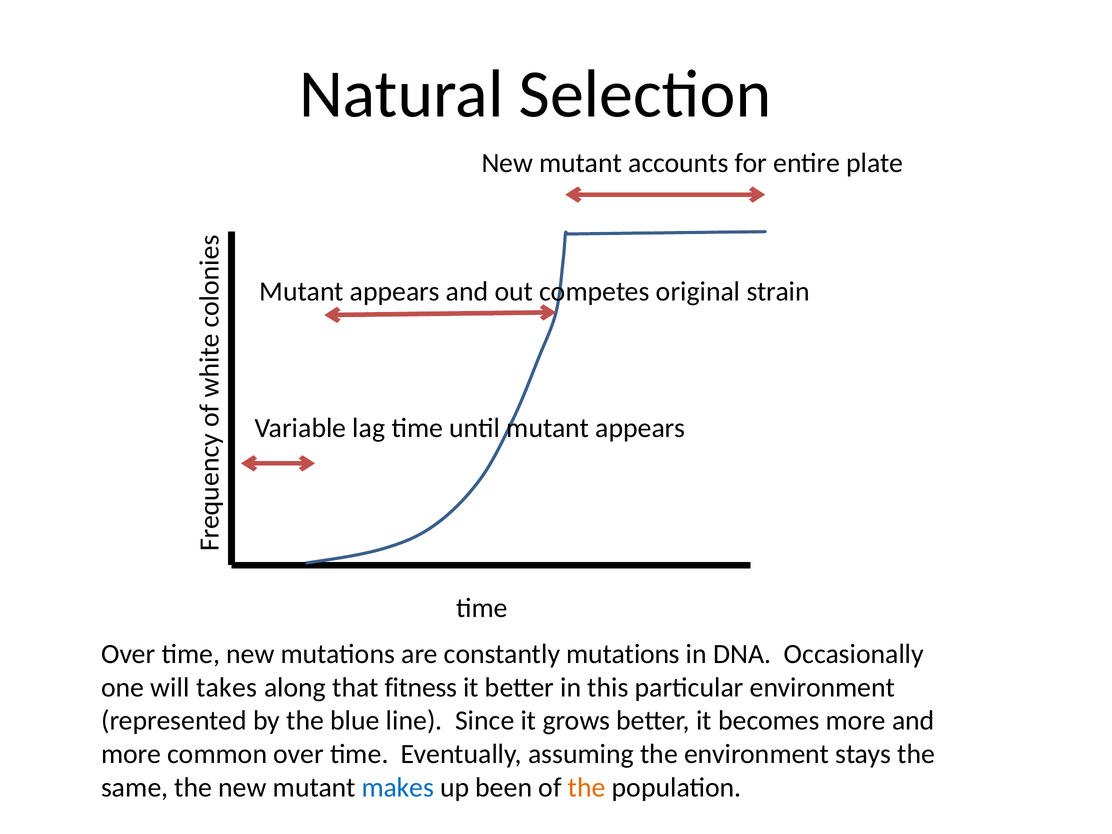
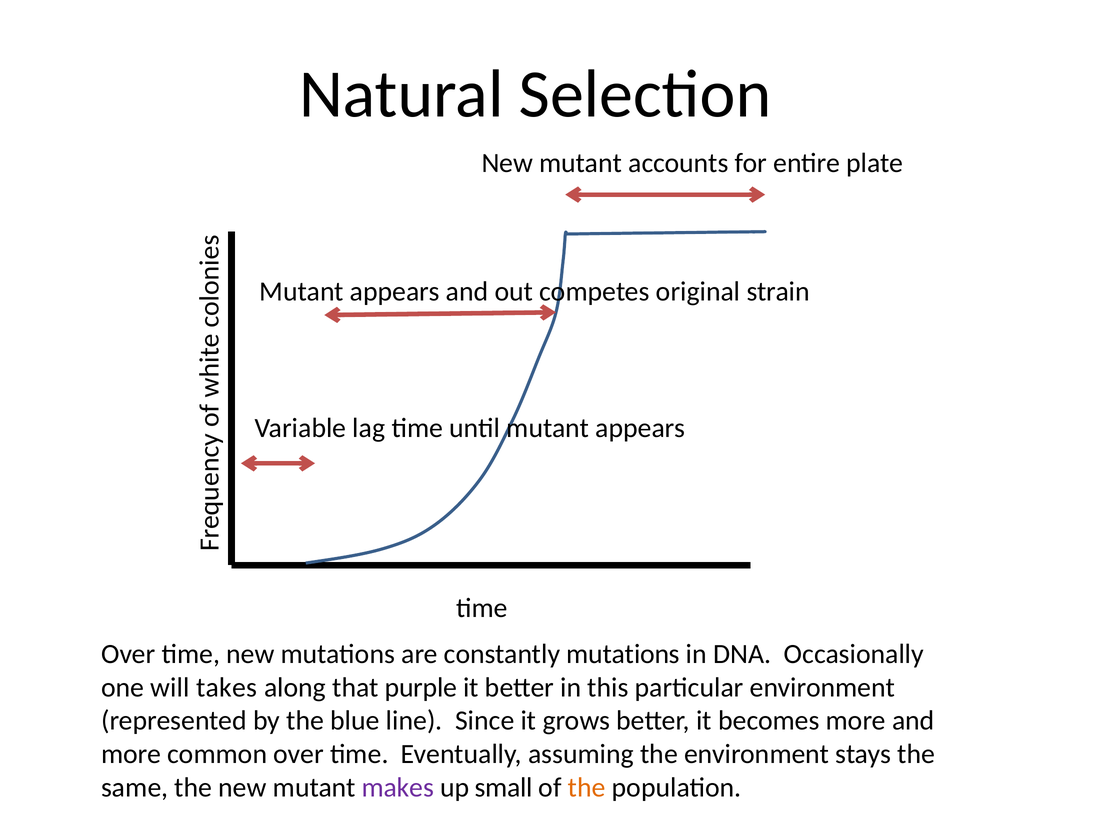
fitness: fitness -> purple
makes colour: blue -> purple
been: been -> small
